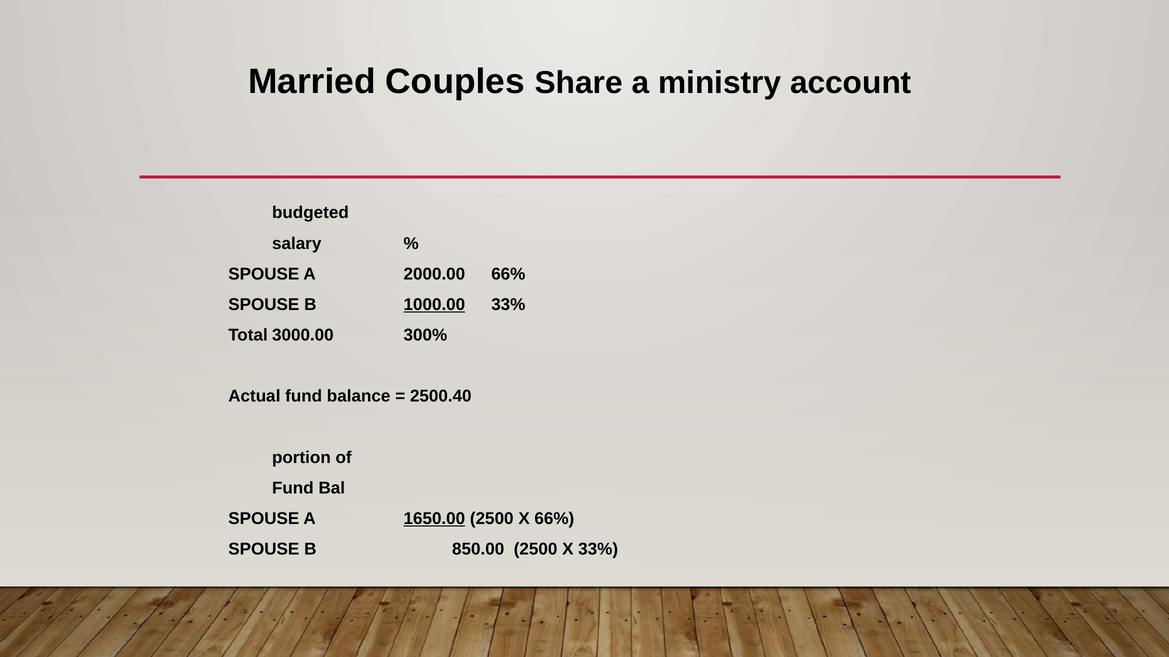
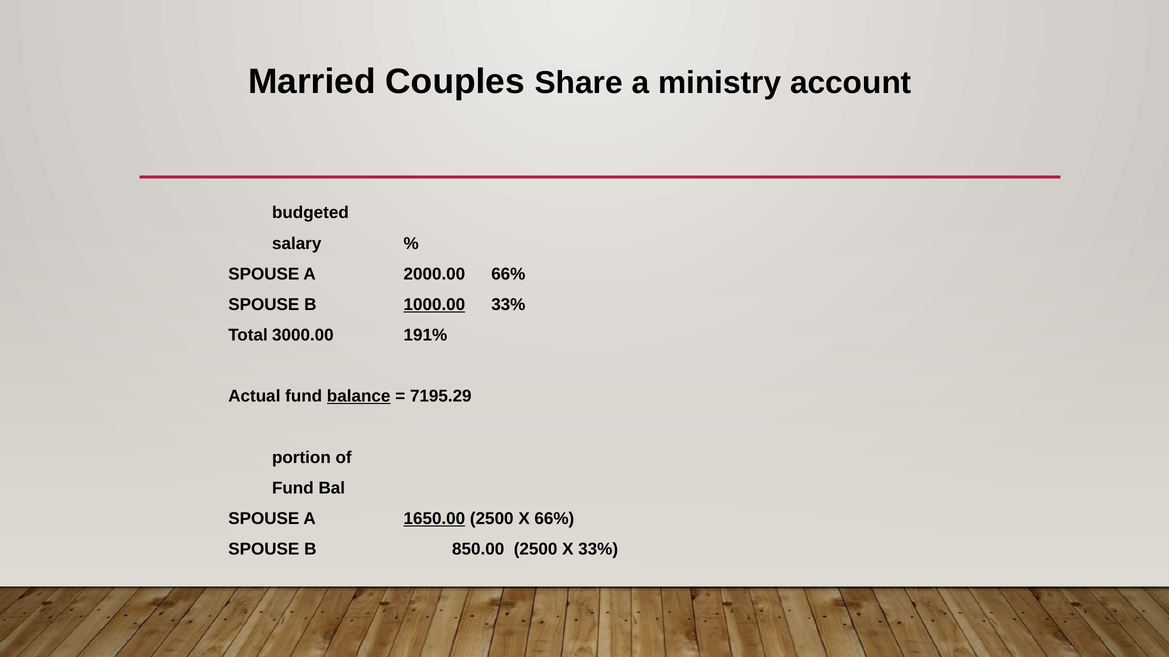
300%: 300% -> 191%
balance underline: none -> present
2500.40: 2500.40 -> 7195.29
